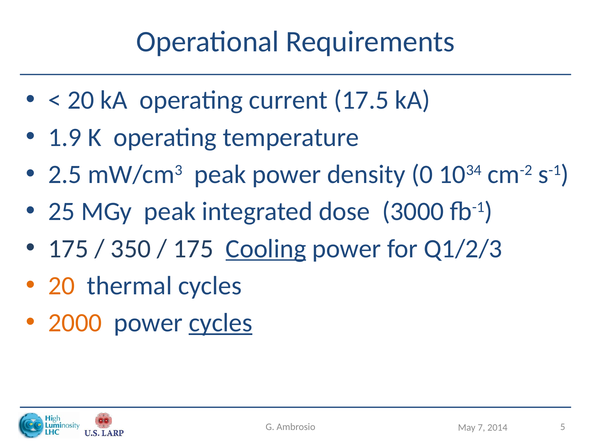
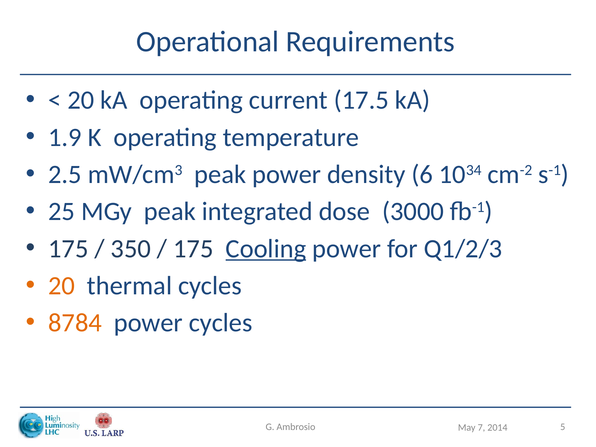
0: 0 -> 6
2000: 2000 -> 8784
cycles at (221, 323) underline: present -> none
